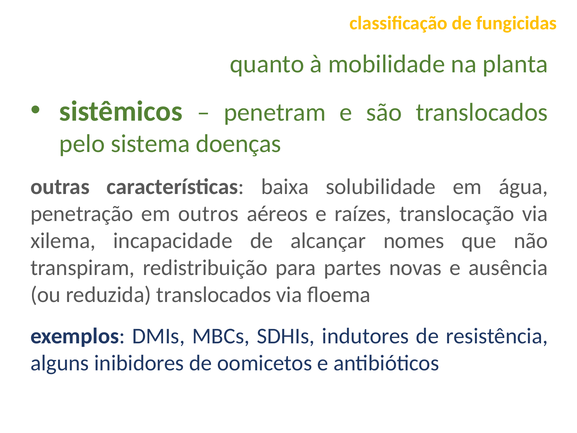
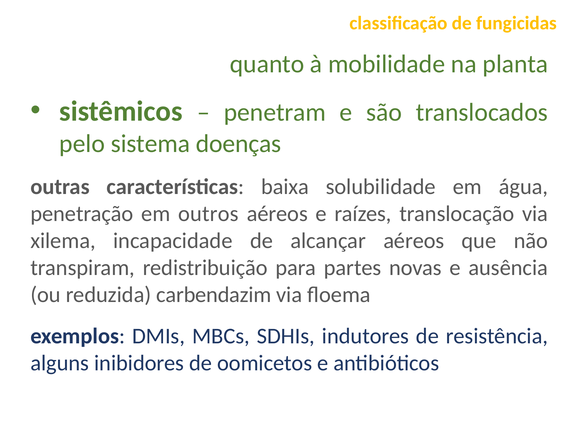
alcançar nomes: nomes -> aéreos
reduzida translocados: translocados -> carbendazim
